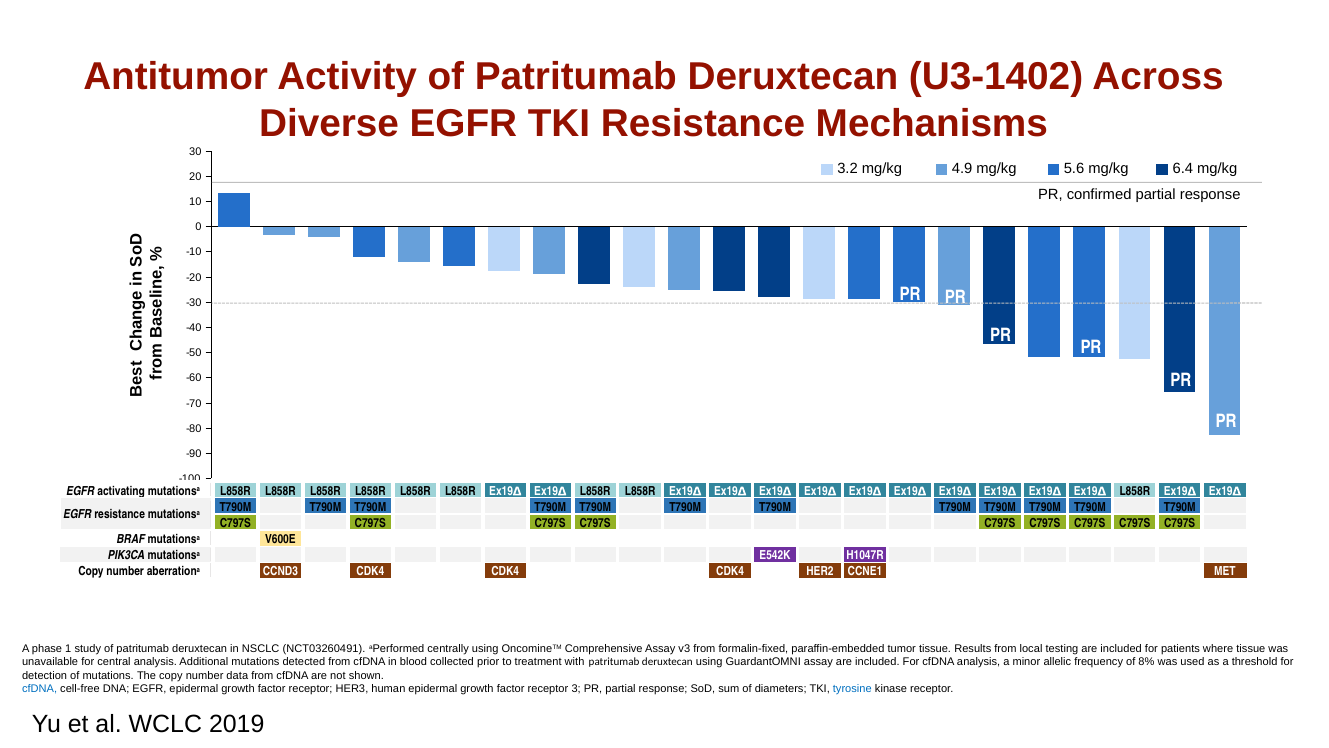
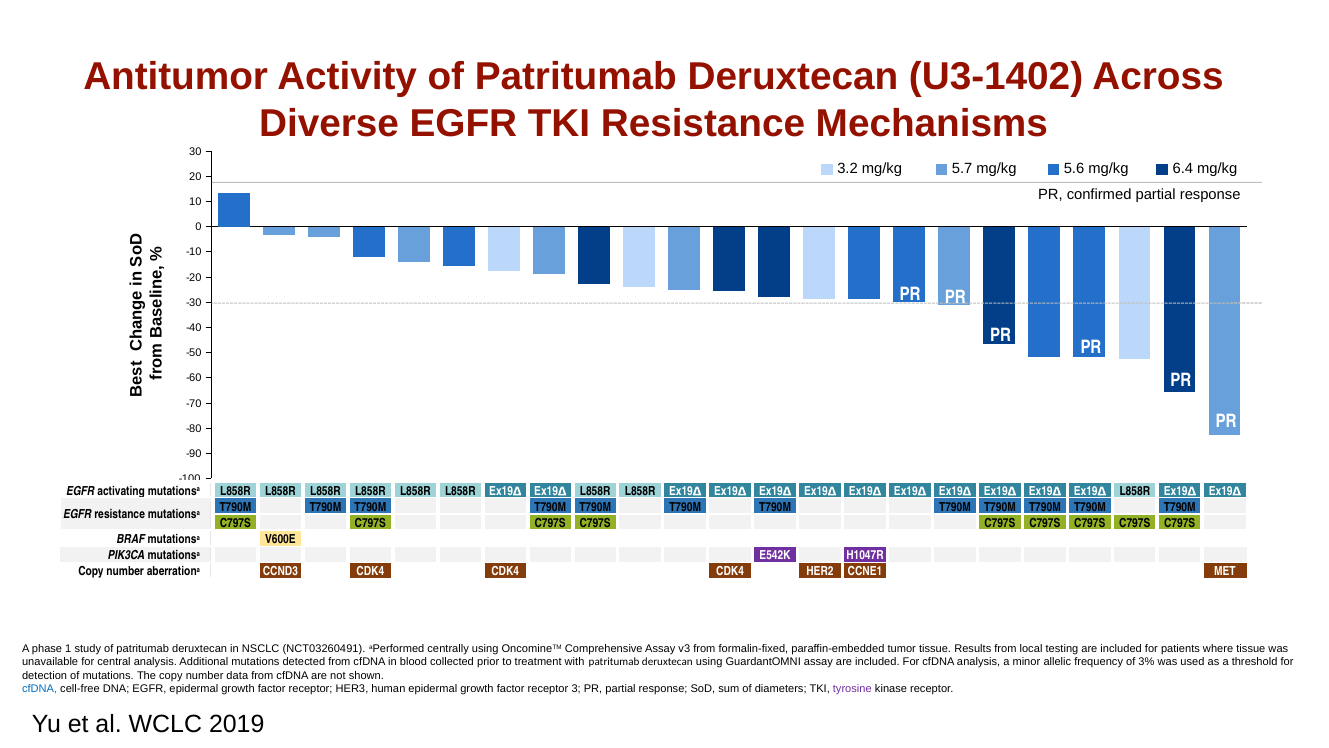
4.9: 4.9 -> 5.7
8%: 8% -> 3%
tyrosine colour: blue -> purple
